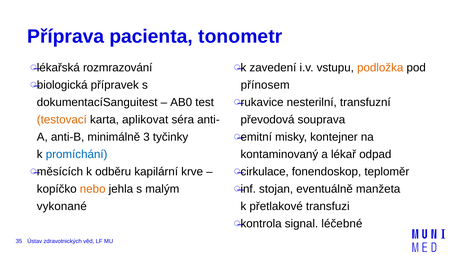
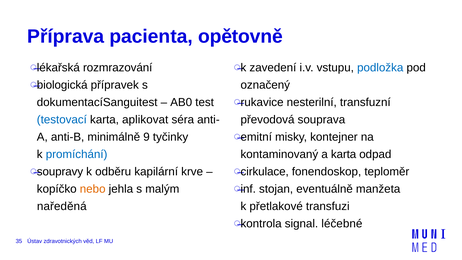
tonometr: tonometr -> opětovně
podložka colour: orange -> blue
přínosem: přínosem -> označený
testovací colour: orange -> blue
3: 3 -> 9
a lékař: lékař -> karta
měsících: měsících -> soupravy
vykonané: vykonané -> naředěná
